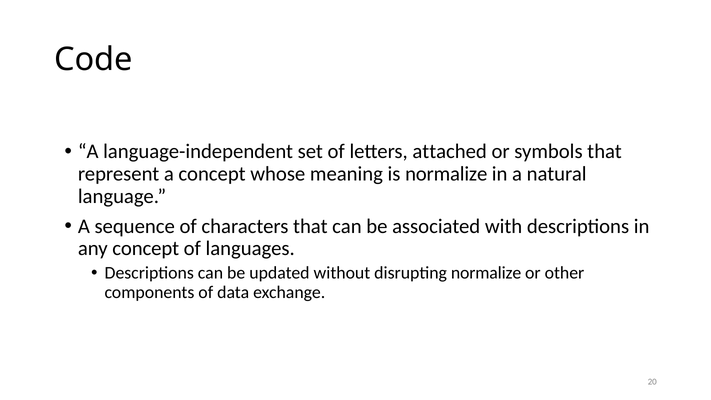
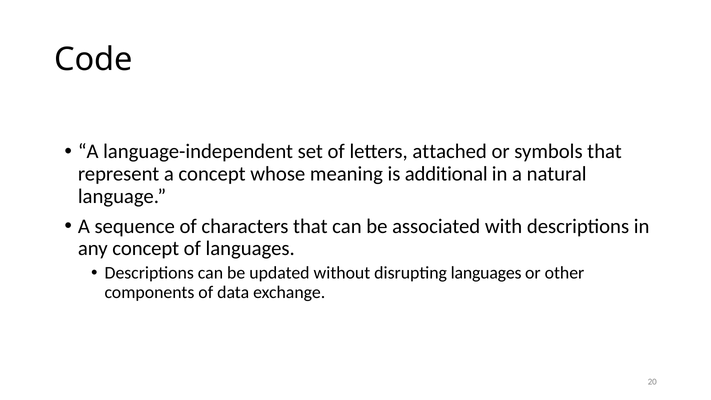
is normalize: normalize -> additional
disrupting normalize: normalize -> languages
